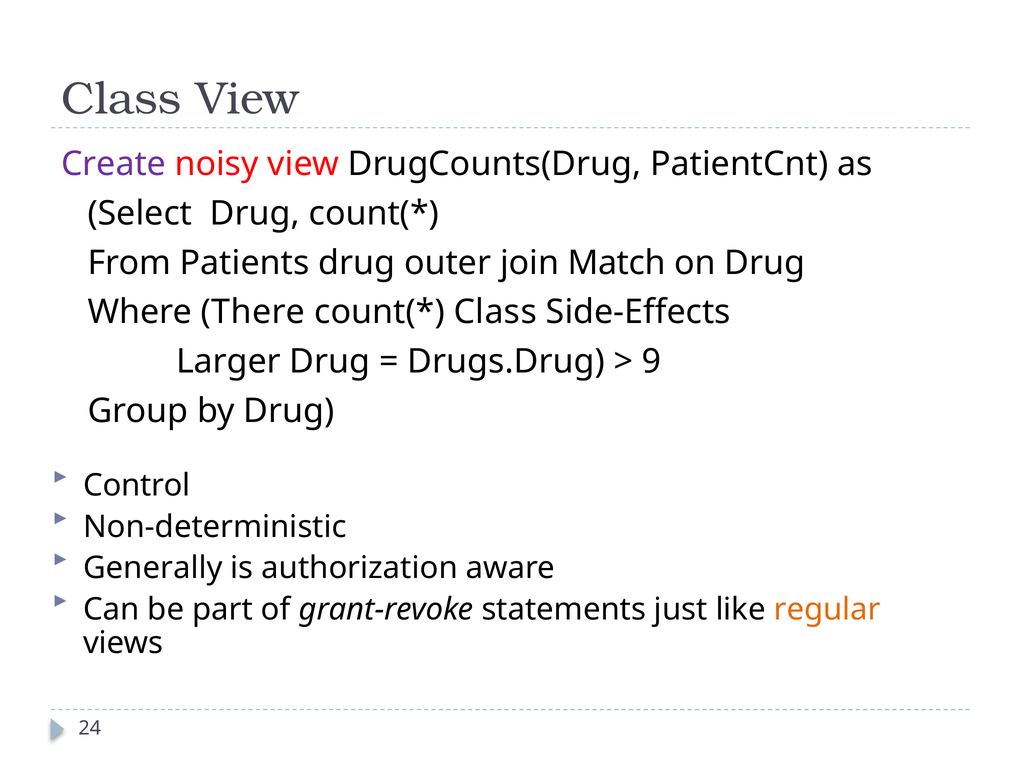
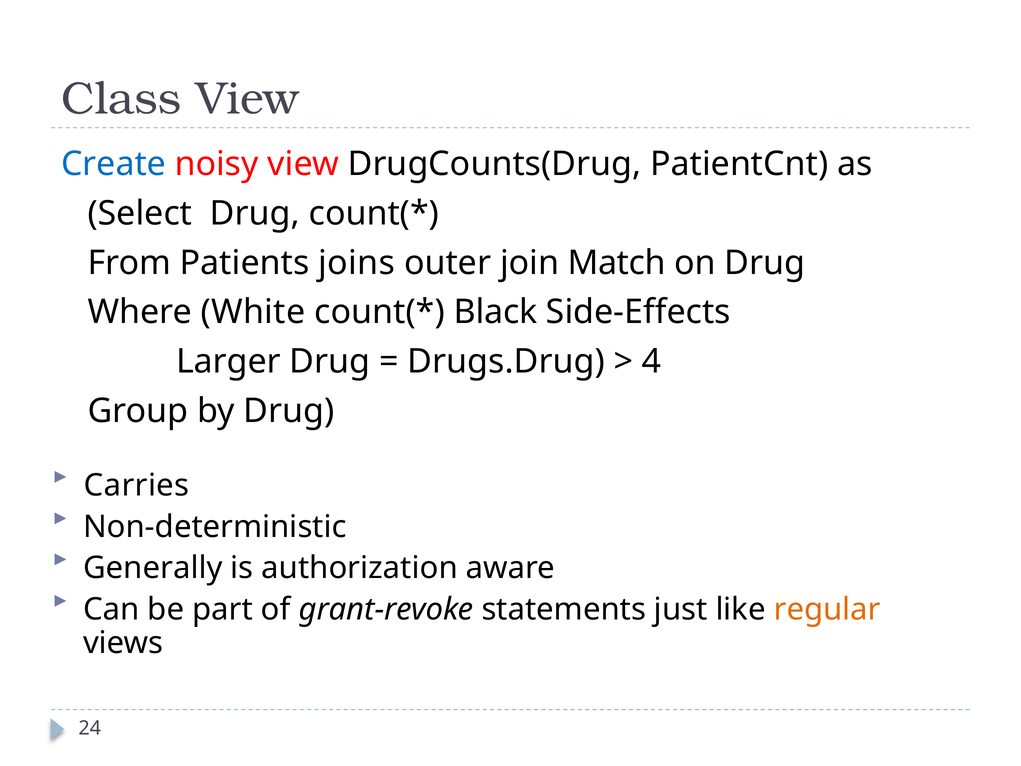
Create colour: purple -> blue
Patients drug: drug -> joins
There: There -> White
Class at (495, 312): Class -> Black
9: 9 -> 4
Control: Control -> Carries
